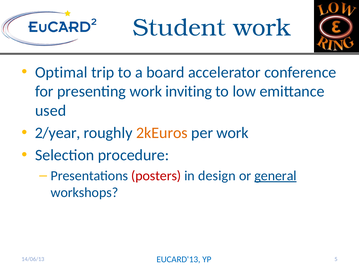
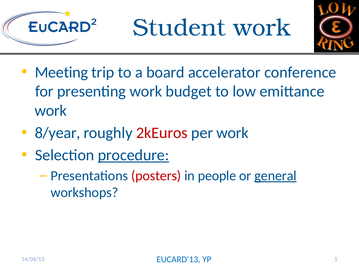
Optimal: Optimal -> Meeting
inviting: inviting -> budget
used at (51, 111): used -> work
2/year: 2/year -> 8/year
2kEuros colour: orange -> red
procedure underline: none -> present
design: design -> people
